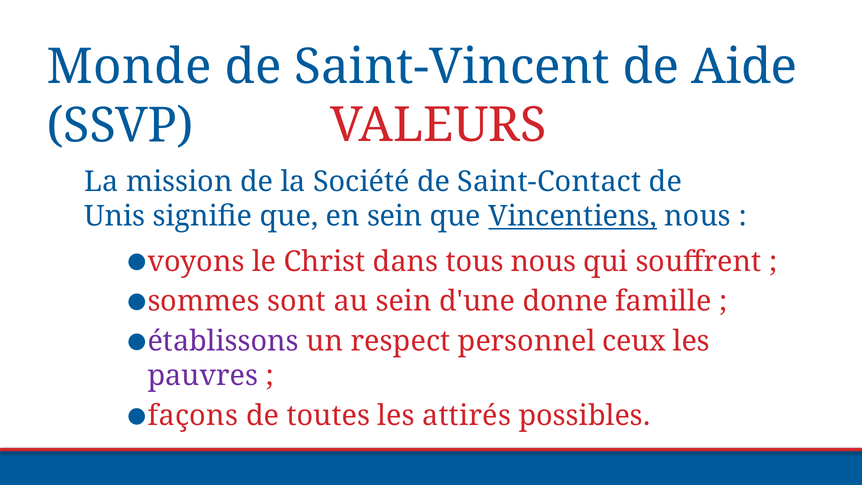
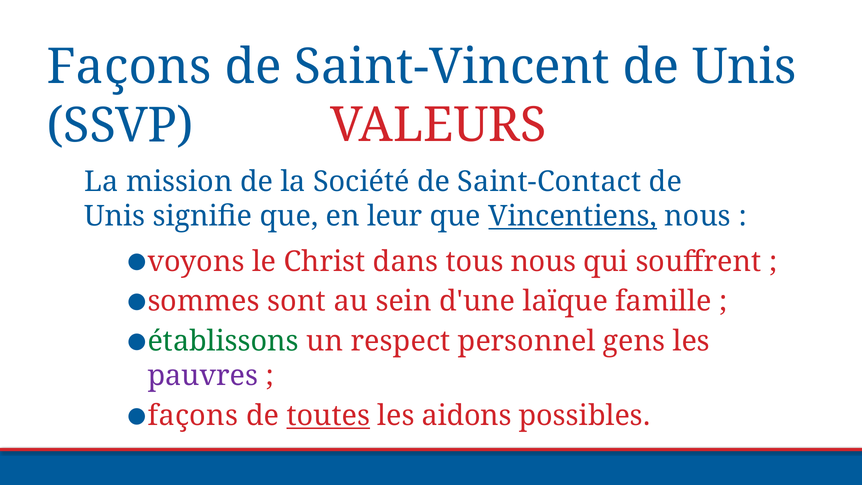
Monde at (129, 67): Monde -> Façons
Saint-Vincent de Aide: Aide -> Unis
en sein: sein -> leur
donne: donne -> laïque
établissons colour: purple -> green
ceux: ceux -> gens
toutes underline: none -> present
attirés: attirés -> aidons
